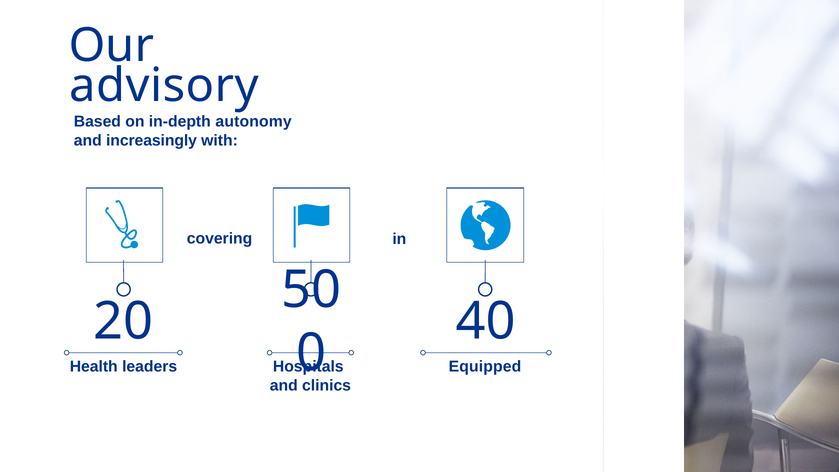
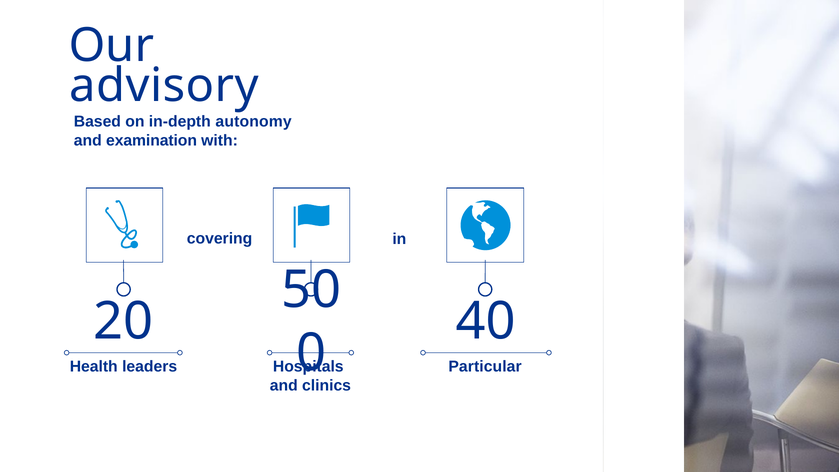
increasingly: increasingly -> examination
Equipped: Equipped -> Particular
